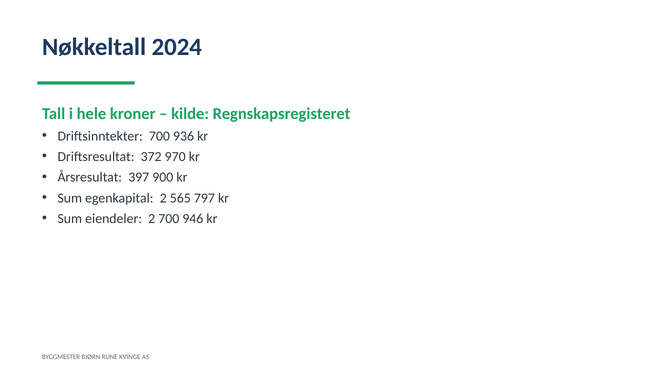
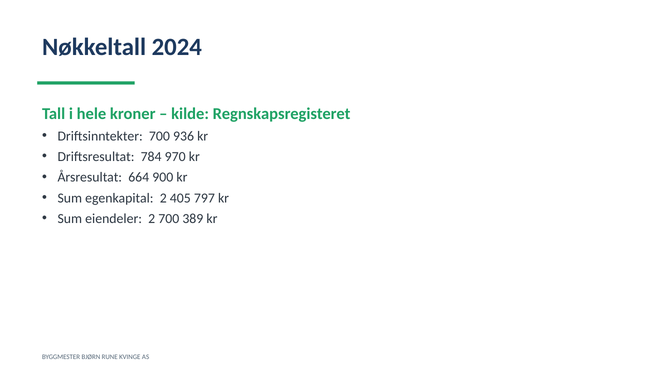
372: 372 -> 784
397: 397 -> 664
565: 565 -> 405
946: 946 -> 389
